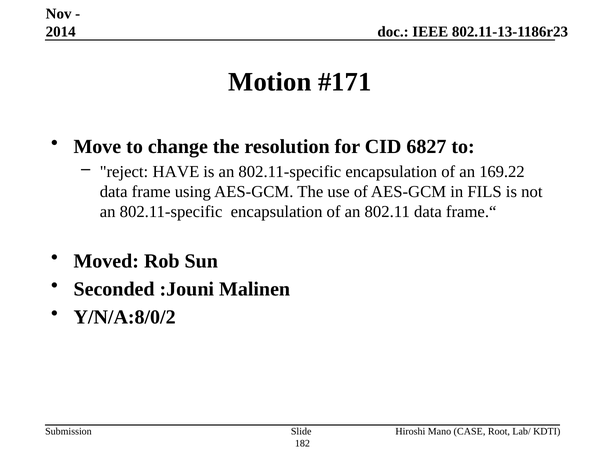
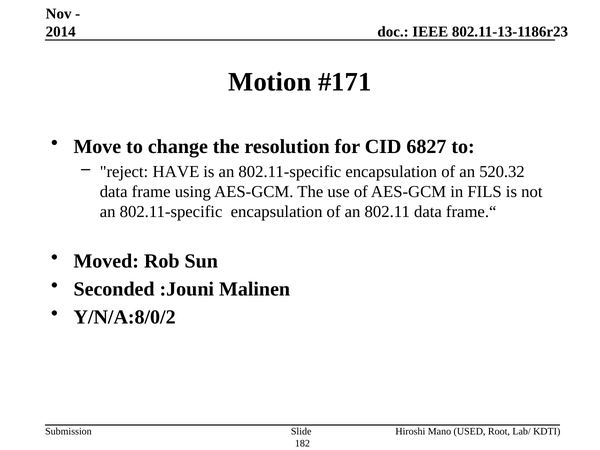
169.22: 169.22 -> 520.32
CASE: CASE -> USED
